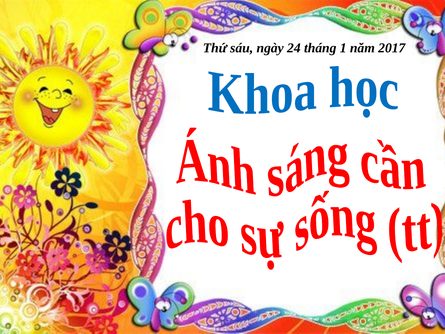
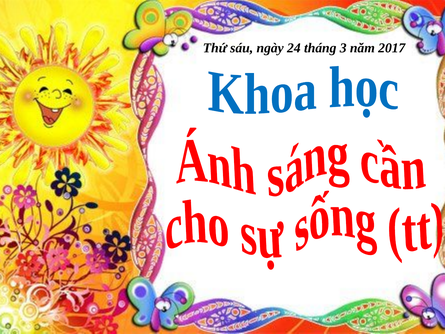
1: 1 -> 3
